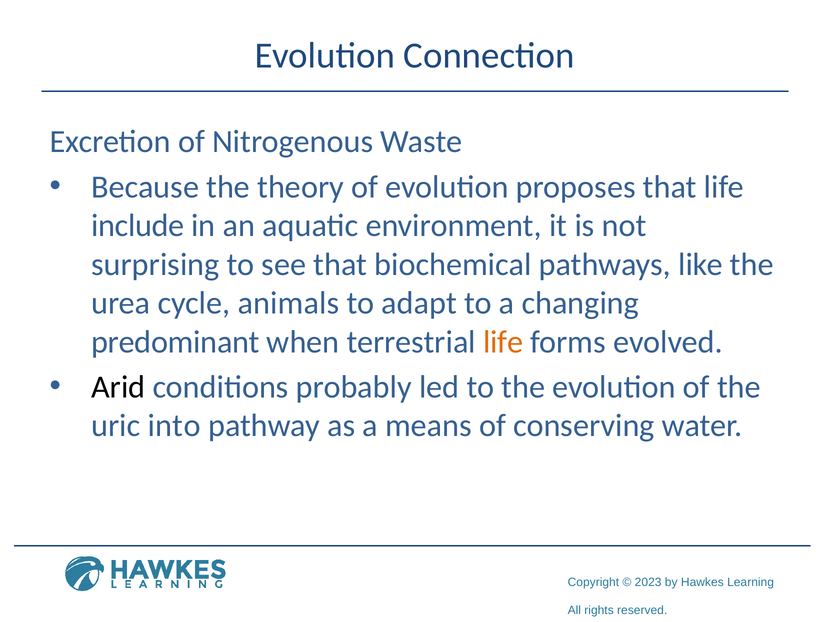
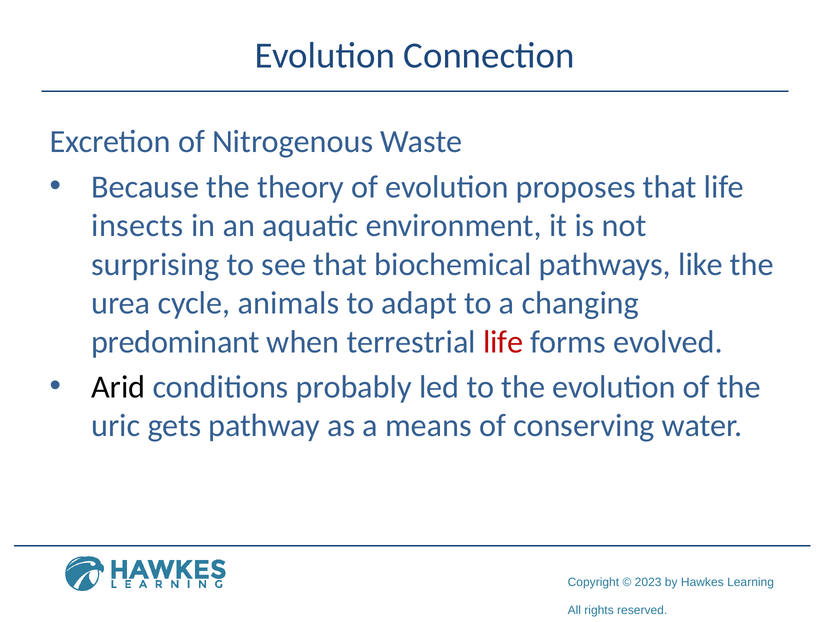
include: include -> insects
life at (503, 342) colour: orange -> red
into: into -> gets
